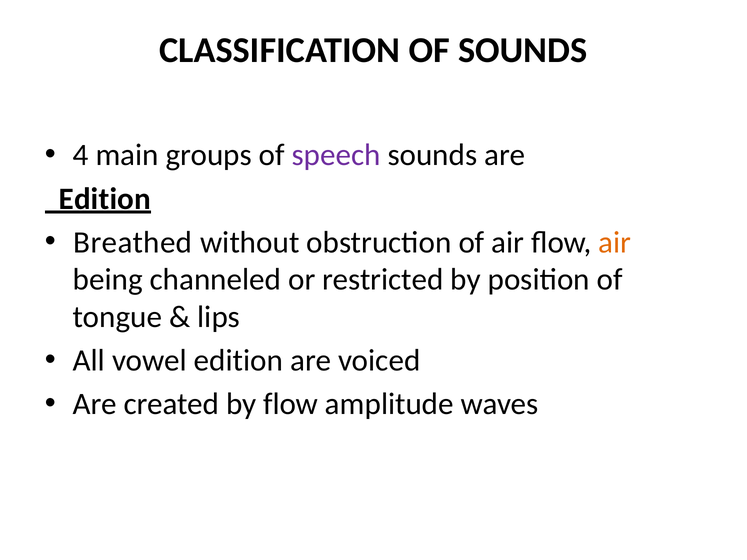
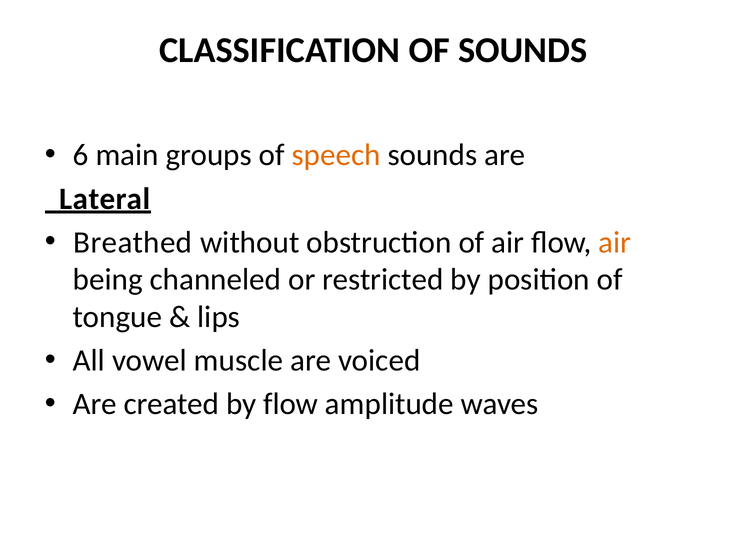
4: 4 -> 6
speech colour: purple -> orange
Edition at (105, 199): Edition -> Lateral
vowel edition: edition -> muscle
